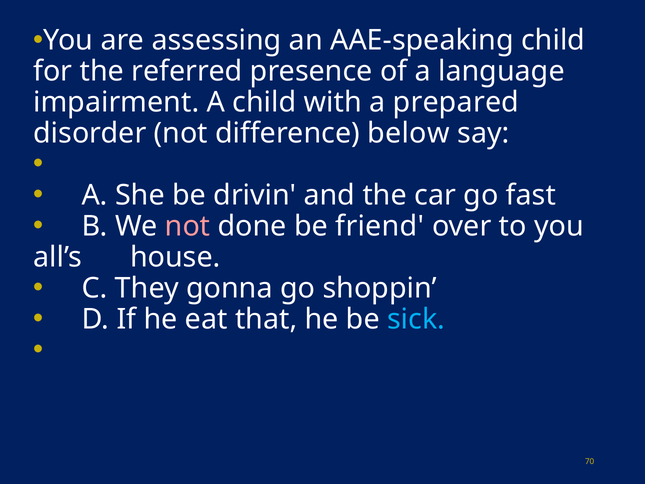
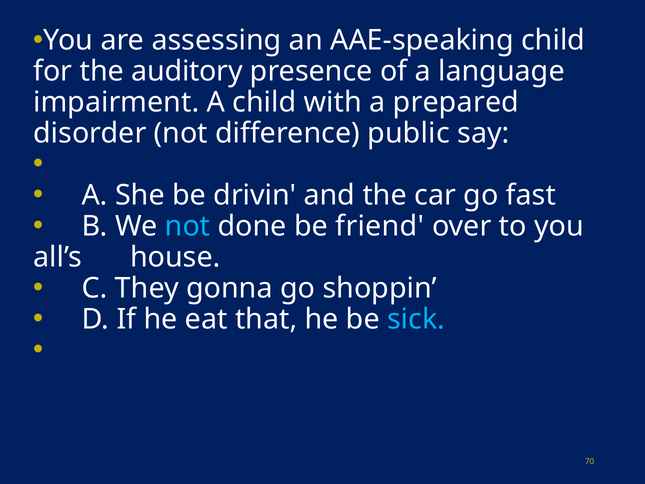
referred: referred -> auditory
below: below -> public
not at (188, 226) colour: pink -> light blue
